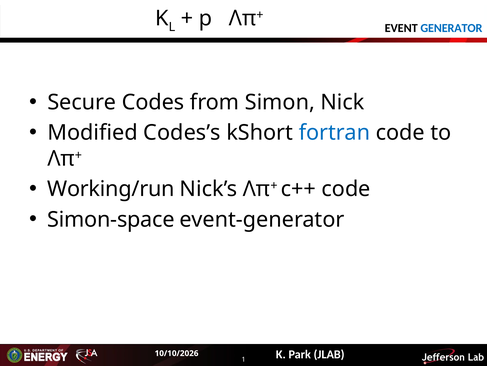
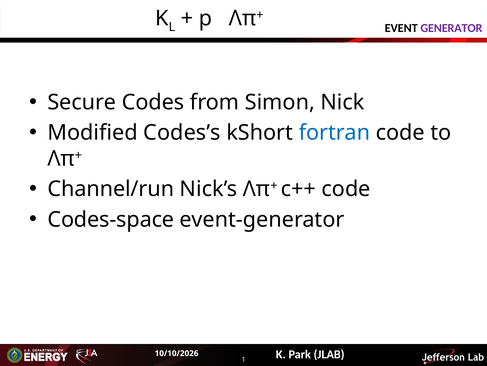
GENERATOR colour: blue -> purple
Working/run: Working/run -> Channel/run
Simon-space: Simon-space -> Codes-space
